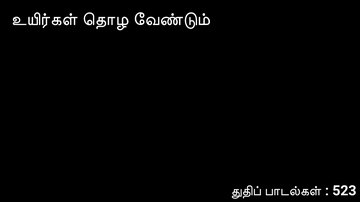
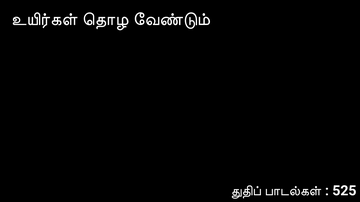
523: 523 -> 525
